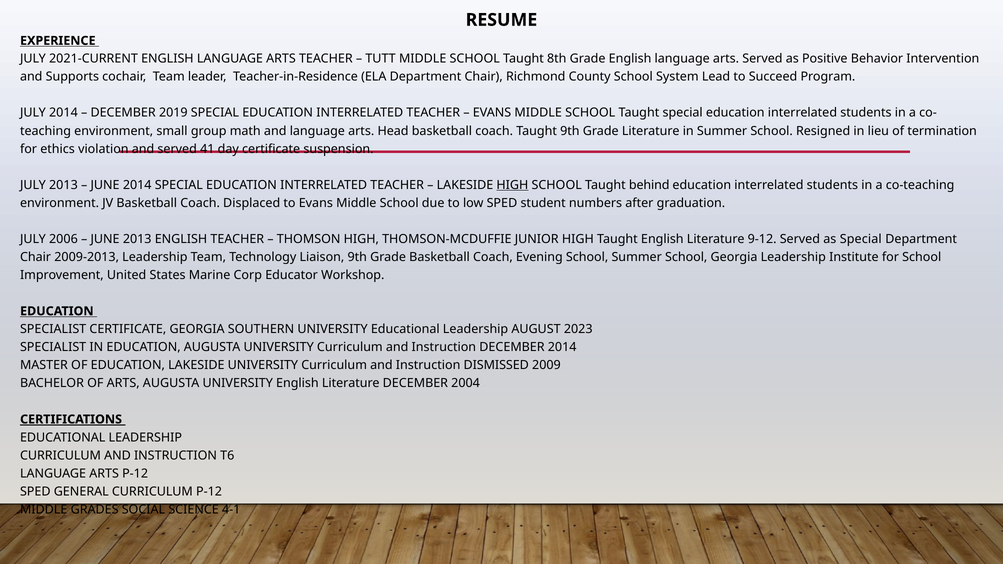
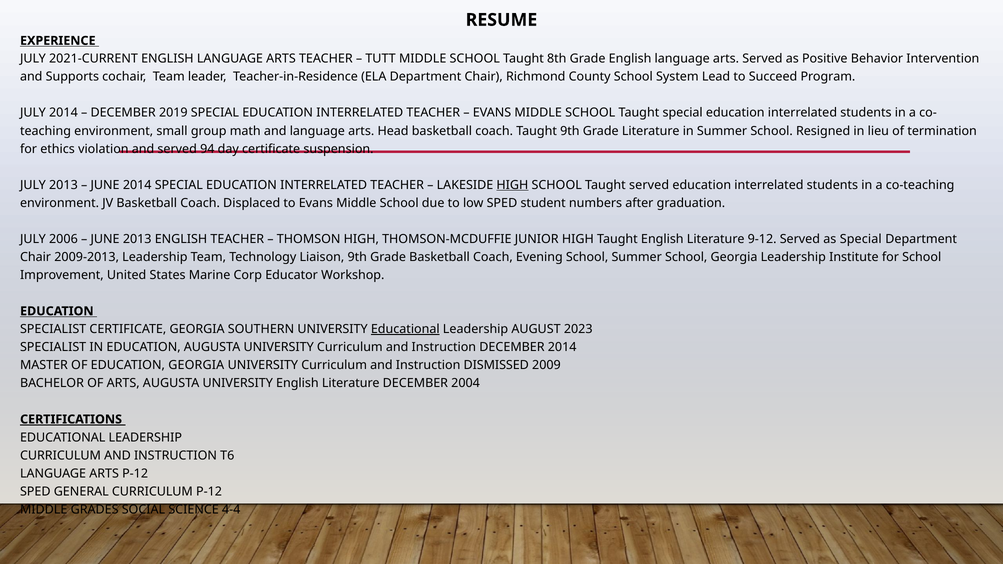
41: 41 -> 94
Taught behind: behind -> served
Educational at (405, 329) underline: none -> present
EDUCATION LAKESIDE: LAKESIDE -> GEORGIA
4-1: 4-1 -> 4-4
